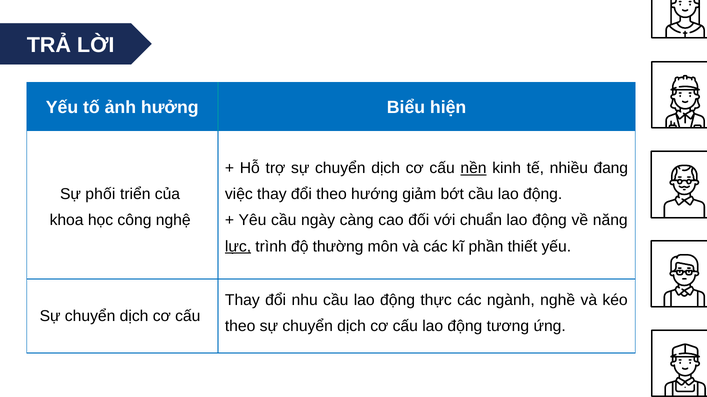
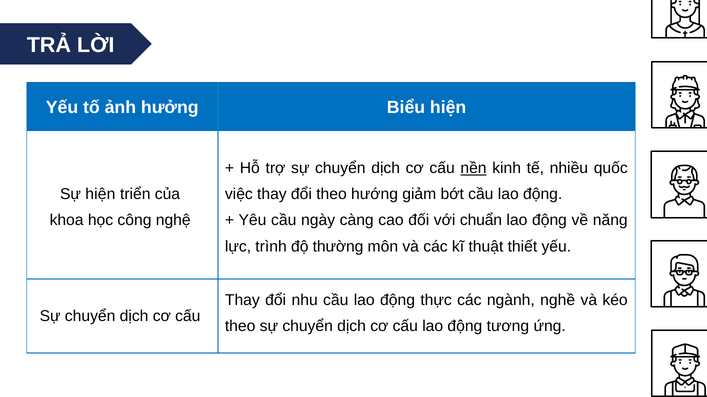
đang: đang -> quốc
Sự phối: phối -> hiện
lực underline: present -> none
phần: phần -> thuật
